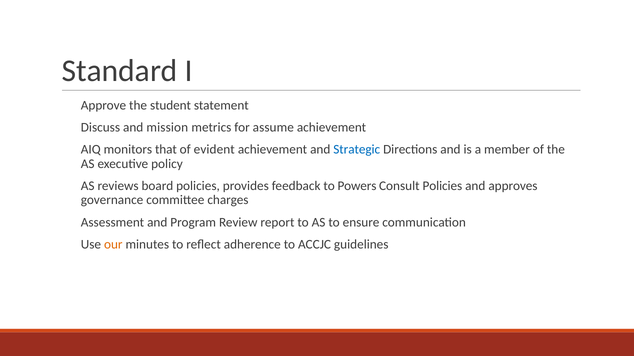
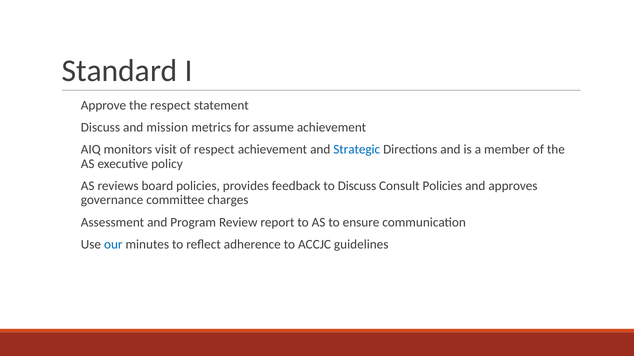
the student: student -> respect
that: that -> visit
of evident: evident -> respect
to Powers: Powers -> Discuss
our colour: orange -> blue
